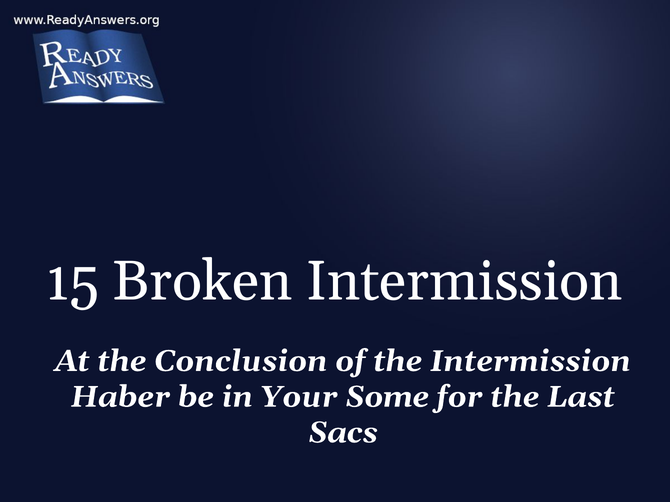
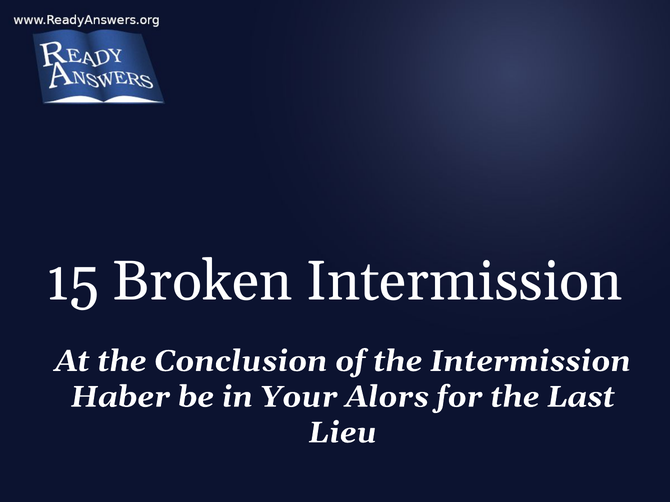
Some: Some -> Alors
Sacs: Sacs -> Lieu
